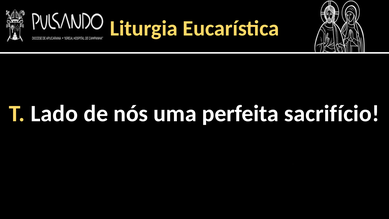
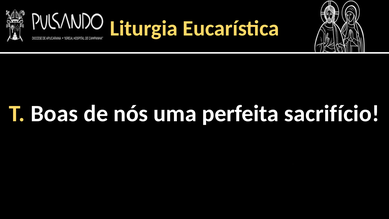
Lado: Lado -> Boas
